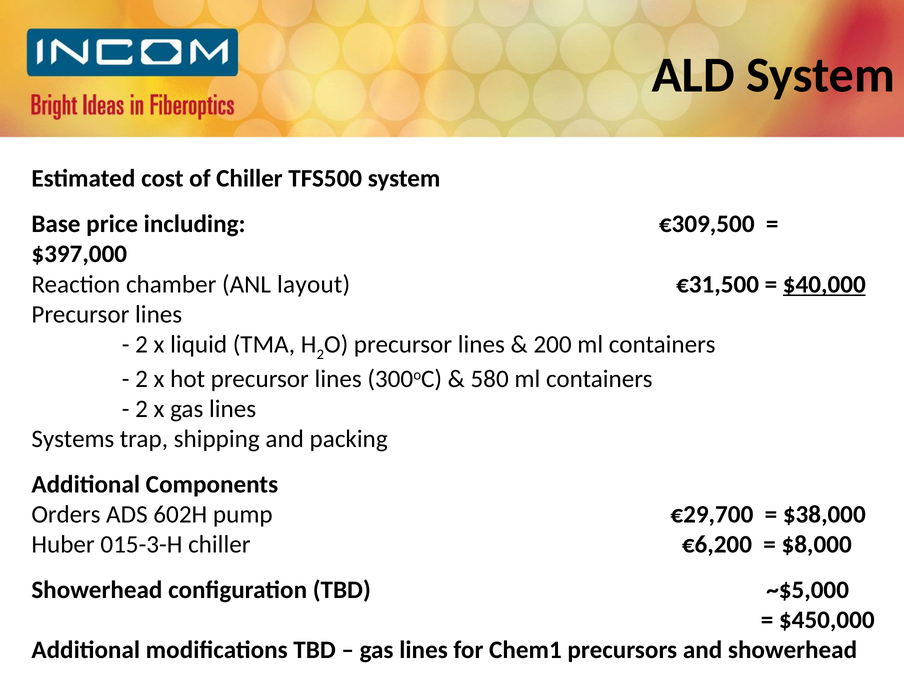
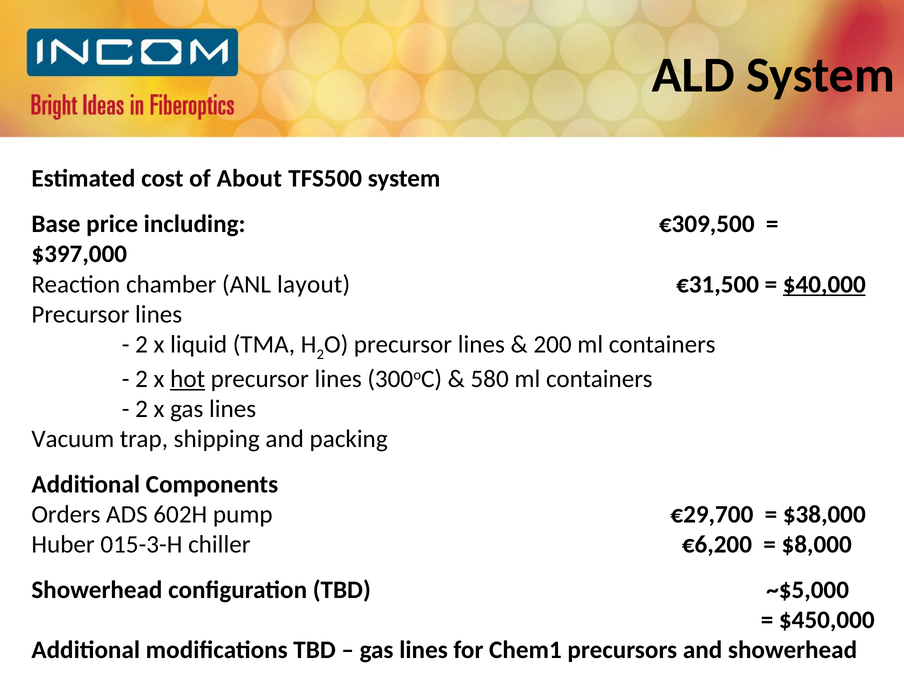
of Chiller: Chiller -> About
hot underline: none -> present
Systems: Systems -> Vacuum
